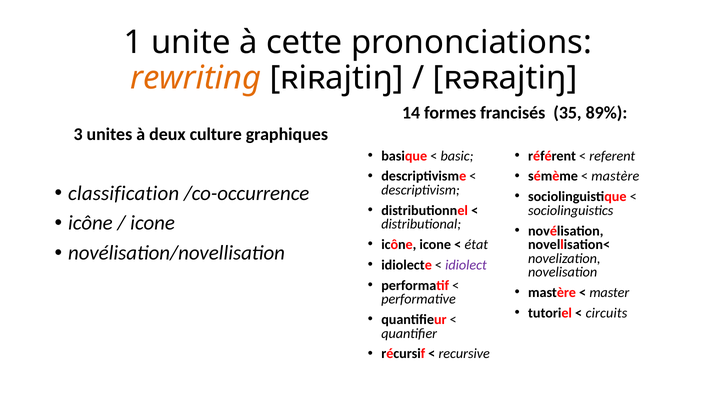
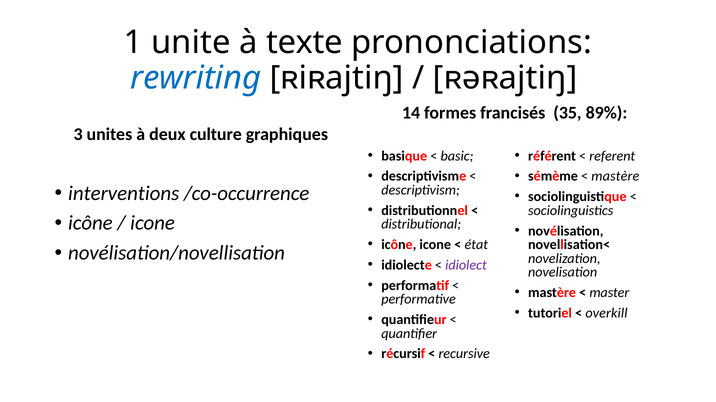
cette: cette -> texte
rewriting colour: orange -> blue
classification: classification -> interventions
circuits: circuits -> overkill
